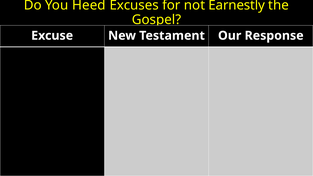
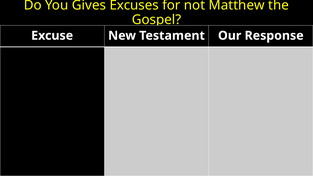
Heed: Heed -> Gives
Earnestly: Earnestly -> Matthew
